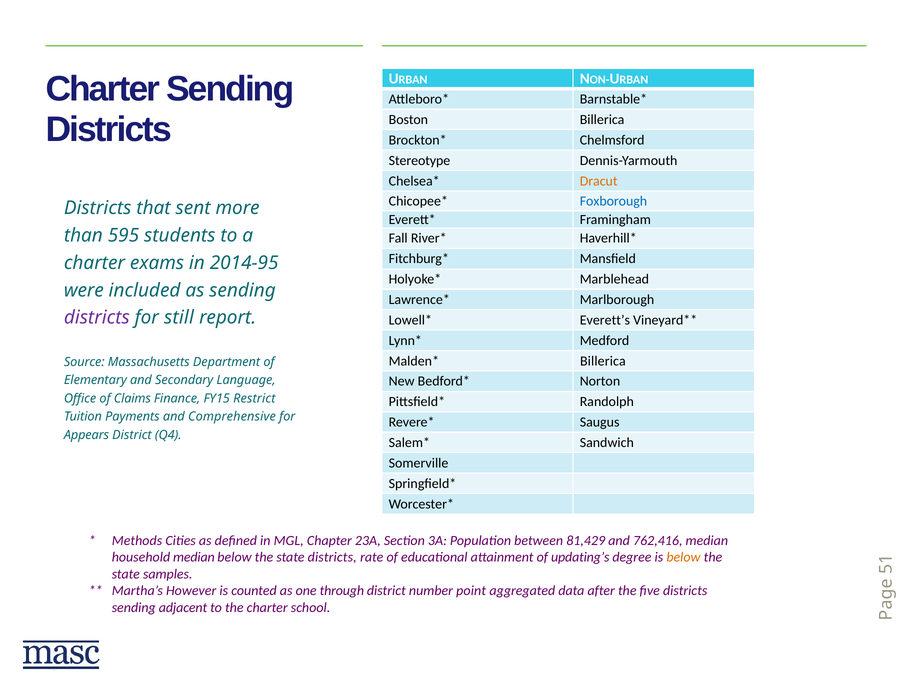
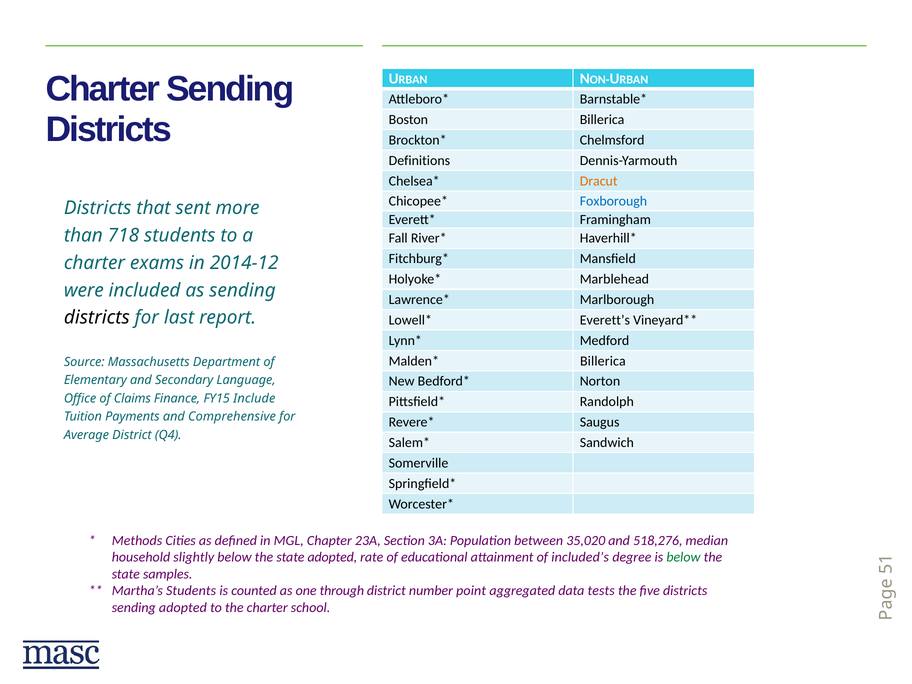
Stereotype: Stereotype -> Definitions
595: 595 -> 718
2014-95: 2014-95 -> 2014-12
districts at (97, 318) colour: purple -> black
still: still -> last
Restrict: Restrict -> Include
Appears: Appears -> Average
81,429: 81,429 -> 35,020
762,416: 762,416 -> 518,276
household median: median -> slightly
state districts: districts -> adopted
updating’s: updating’s -> included’s
below at (683, 557) colour: orange -> green
Martha’s However: However -> Students
after: after -> tests
sending adjacent: adjacent -> adopted
